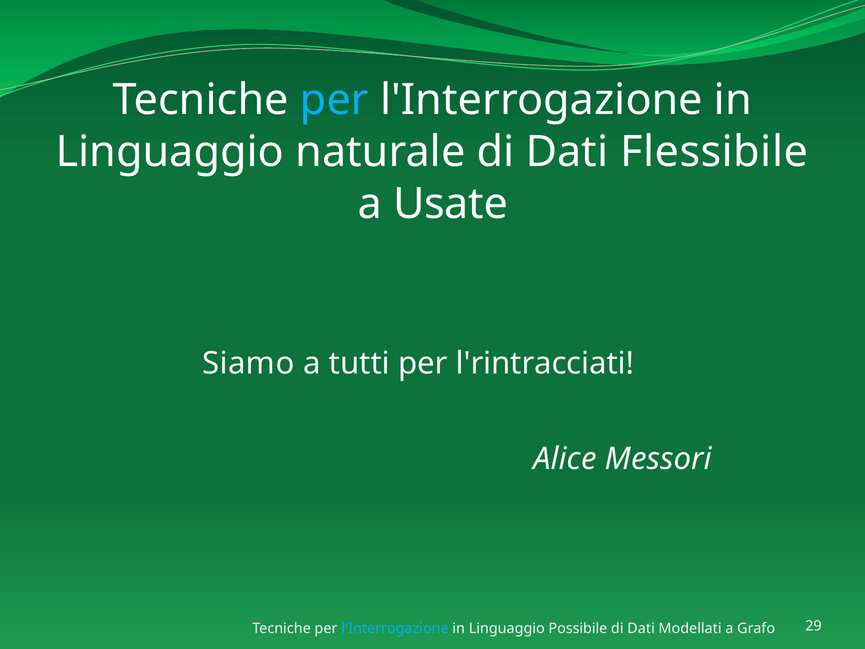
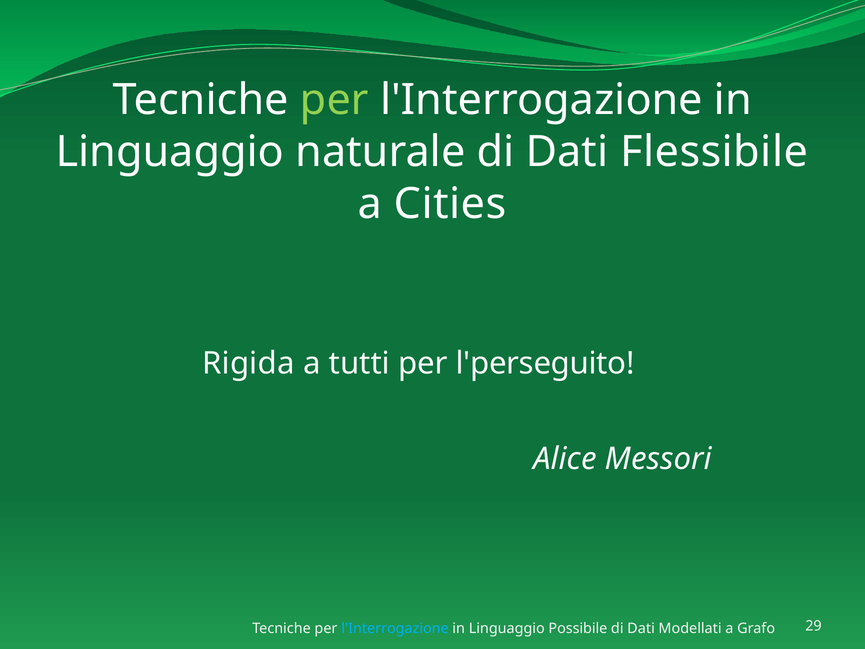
per at (334, 100) colour: light blue -> light green
Usate: Usate -> Cities
Siamo: Siamo -> Rigida
l'rintracciati: l'rintracciati -> l'perseguito
